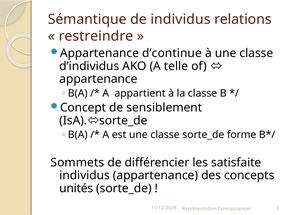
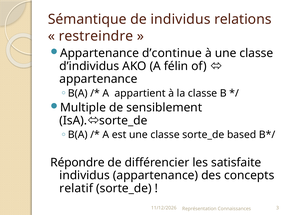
telle: telle -> félin
Concept: Concept -> Multiple
forme: forme -> based
Sommets: Sommets -> Répondre
unités: unités -> relatif
